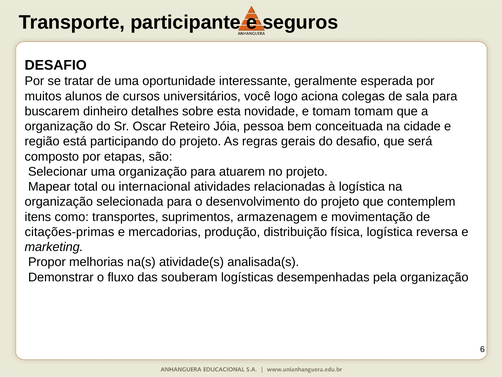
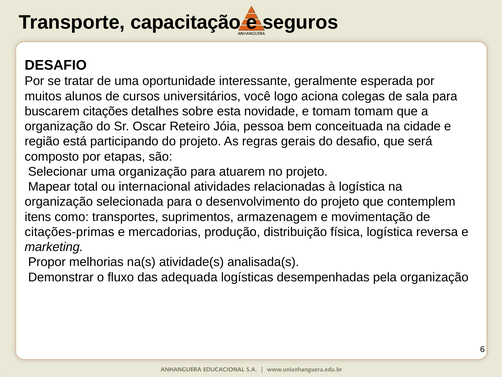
participante: participante -> capacitação
dinheiro: dinheiro -> citações
souberam: souberam -> adequada
